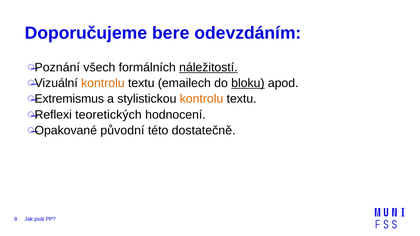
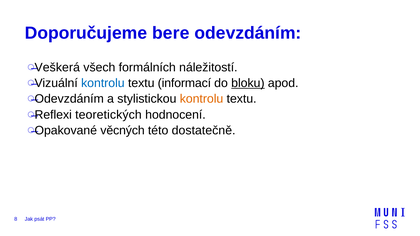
Poznání: Poznání -> Veškerá
náležitostí underline: present -> none
kontrolu at (103, 83) colour: orange -> blue
emailech: emailech -> informací
Extremismus at (69, 99): Extremismus -> Odevzdáním
původní: původní -> věcných
